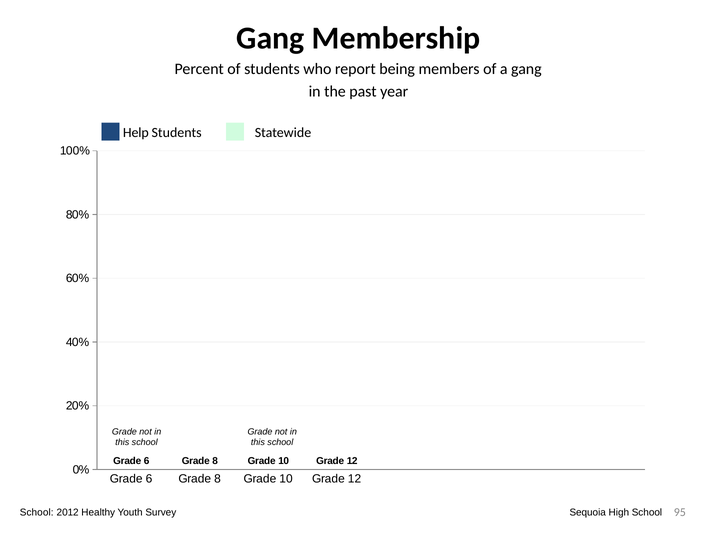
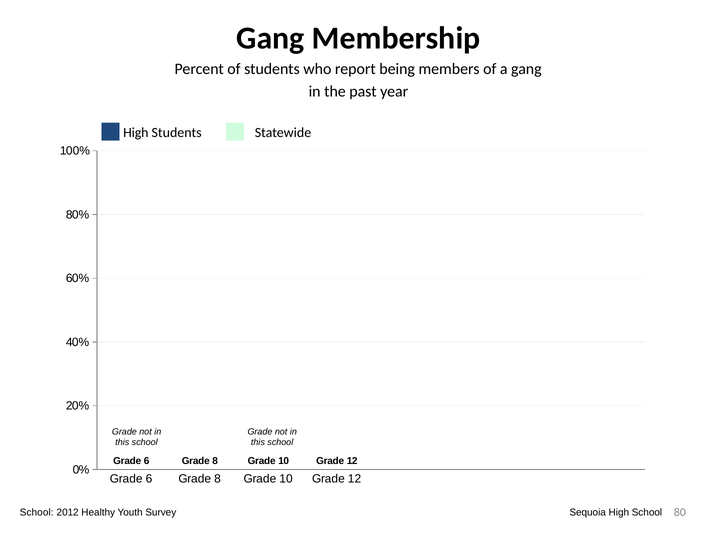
Help at (136, 132): Help -> High
95: 95 -> 80
